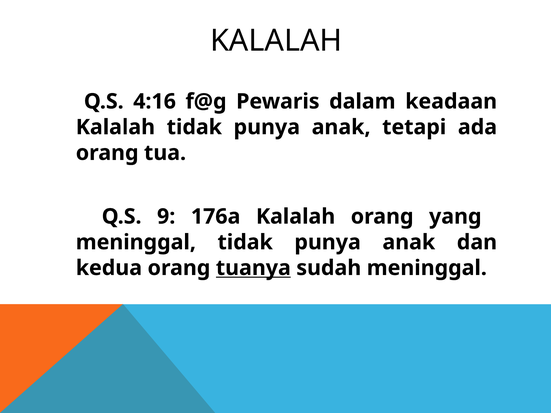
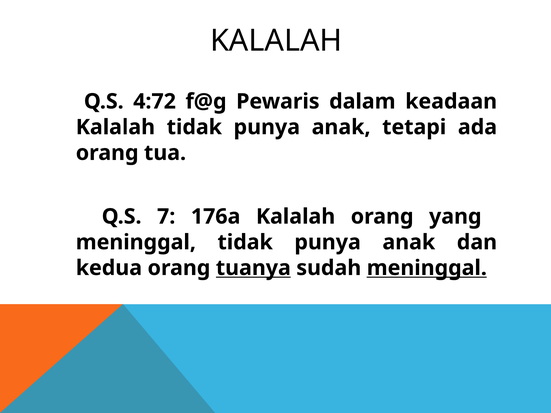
4:16: 4:16 -> 4:72
9: 9 -> 7
meninggal at (427, 268) underline: none -> present
